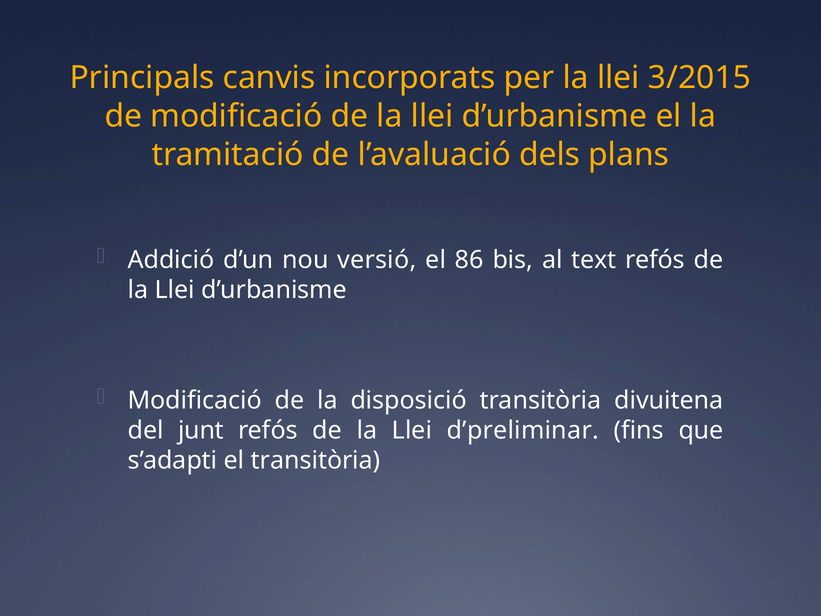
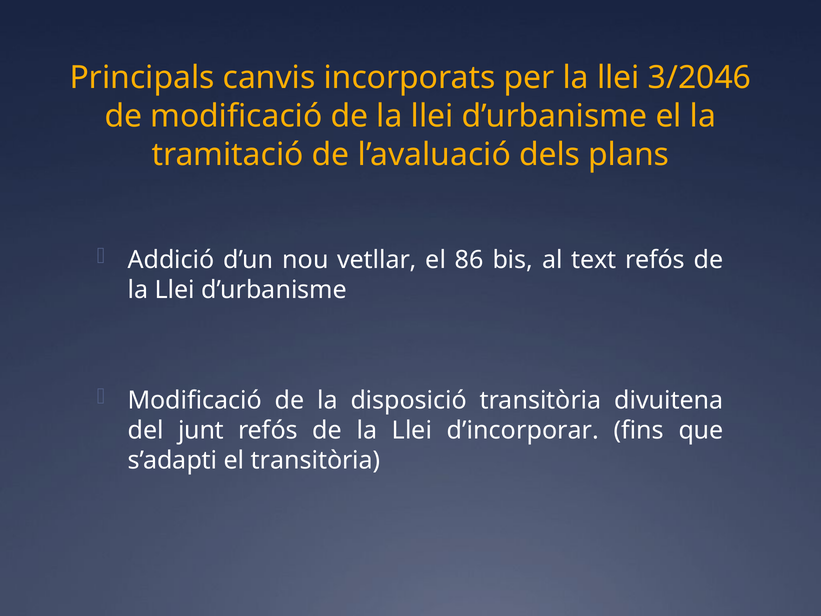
3/2015: 3/2015 -> 3/2046
versió: versió -> vetllar
d’preliminar: d’preliminar -> d’incorporar
